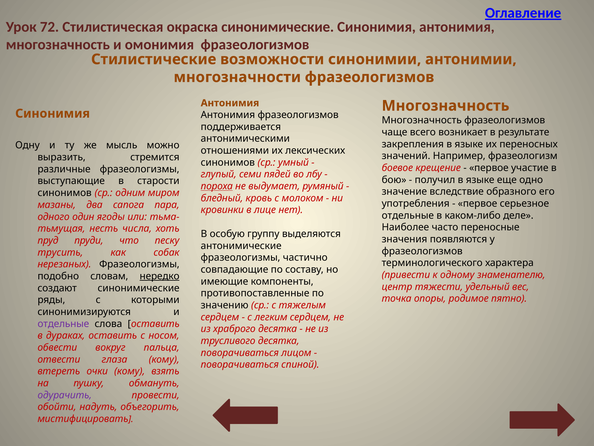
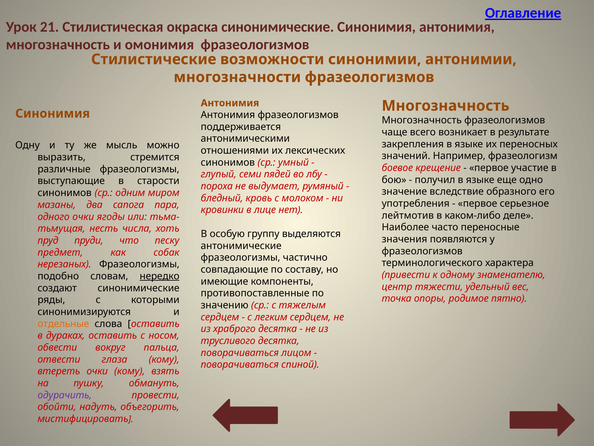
72: 72 -> 21
пороха underline: present -> none
отдельные at (408, 215): отдельные -> лейтмотив
одного один: один -> очки
трусить: трусить -> предмет
отдельные at (63, 323) colour: purple -> orange
